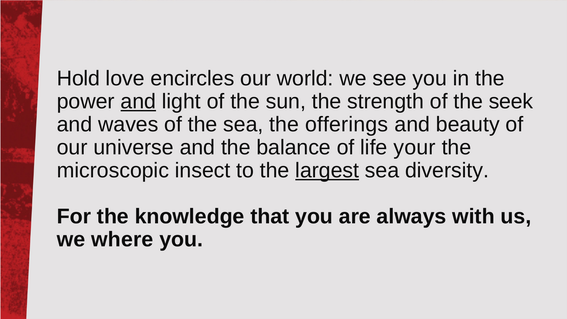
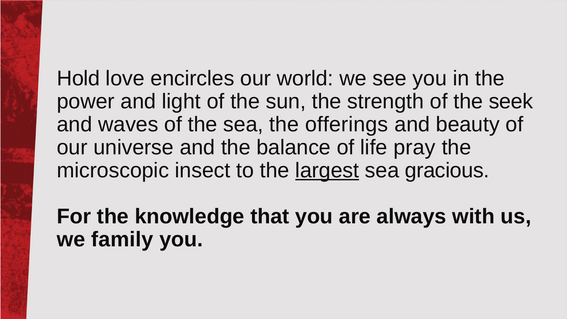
and at (138, 101) underline: present -> none
your: your -> pray
diversity: diversity -> gracious
where: where -> family
